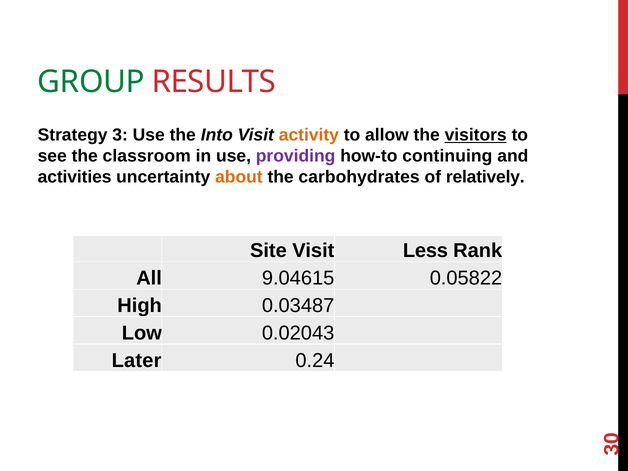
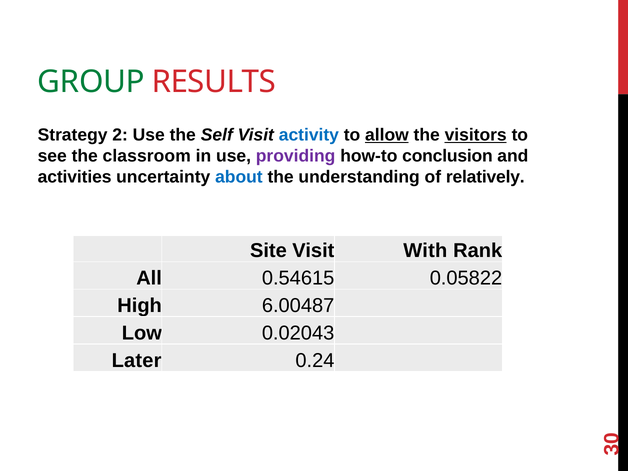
Strategy 3: 3 -> 2
Into: Into -> Self
activity colour: orange -> blue
allow underline: none -> present
continuing: continuing -> conclusion
about colour: orange -> blue
carbohydrates: carbohydrates -> understanding
Less: Less -> With
9.04615: 9.04615 -> 0.54615
0.03487: 0.03487 -> 6.00487
